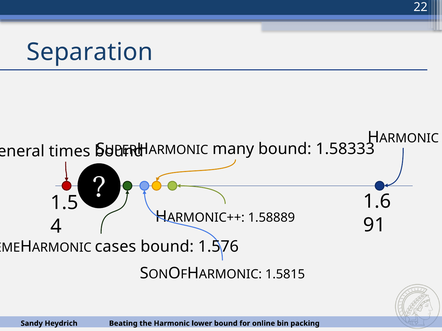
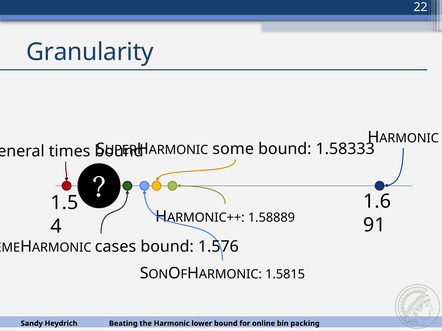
Separation: Separation -> Granularity
many: many -> some
